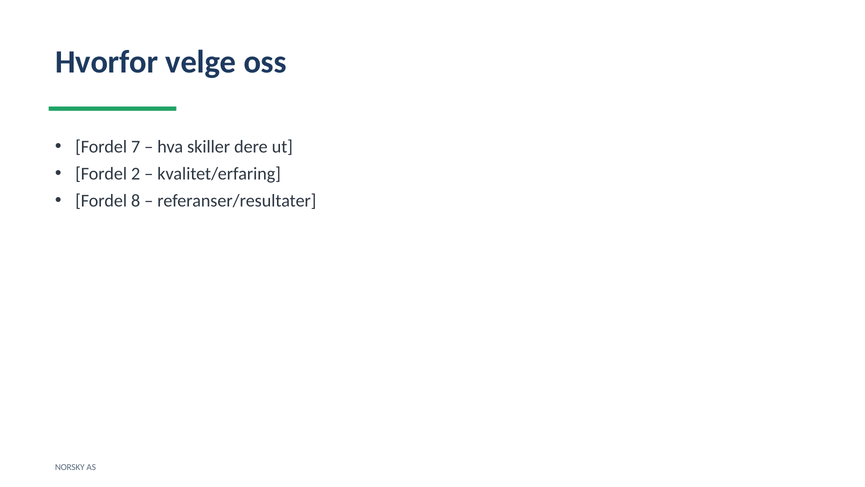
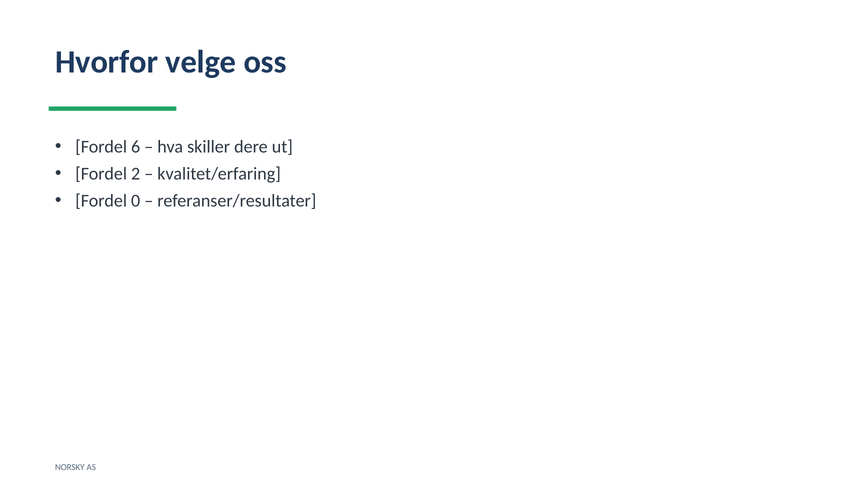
7: 7 -> 6
8: 8 -> 0
